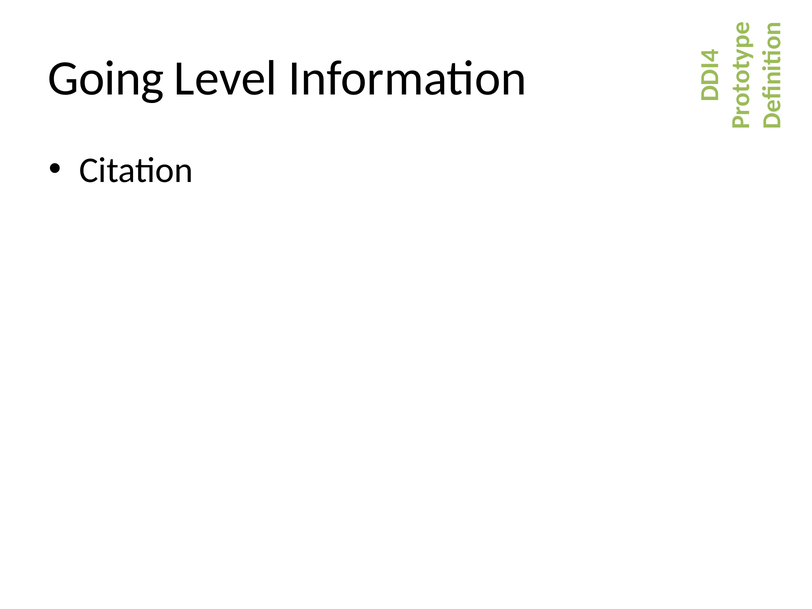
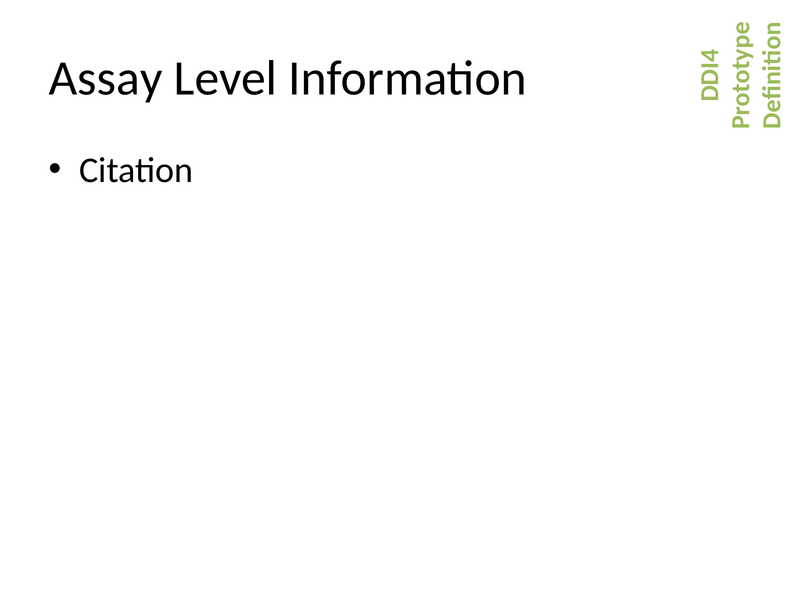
Going: Going -> Assay
